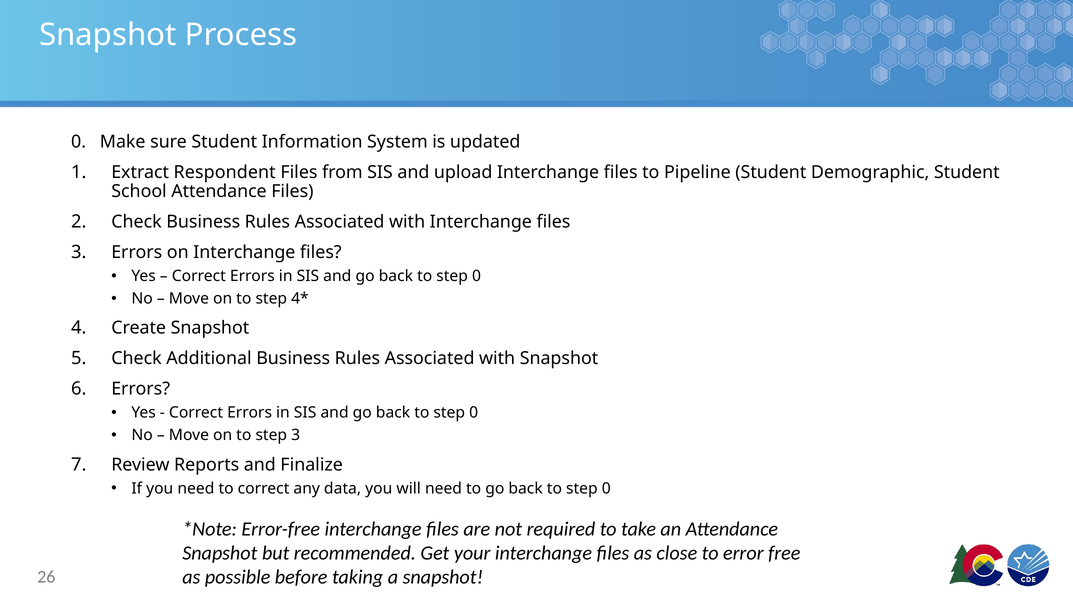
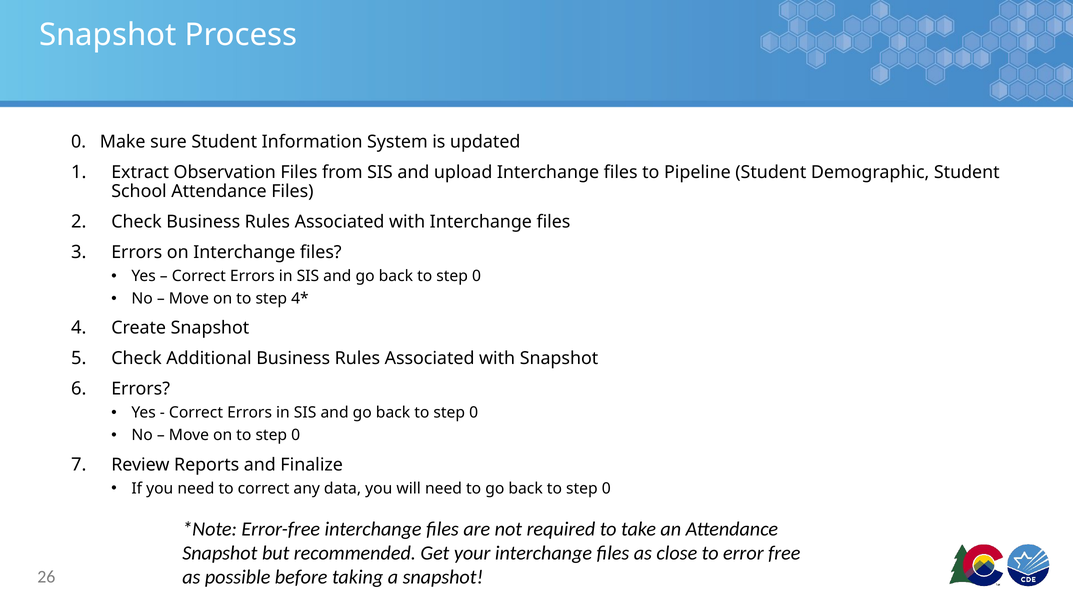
Respondent: Respondent -> Observation
on to step 3: 3 -> 0
